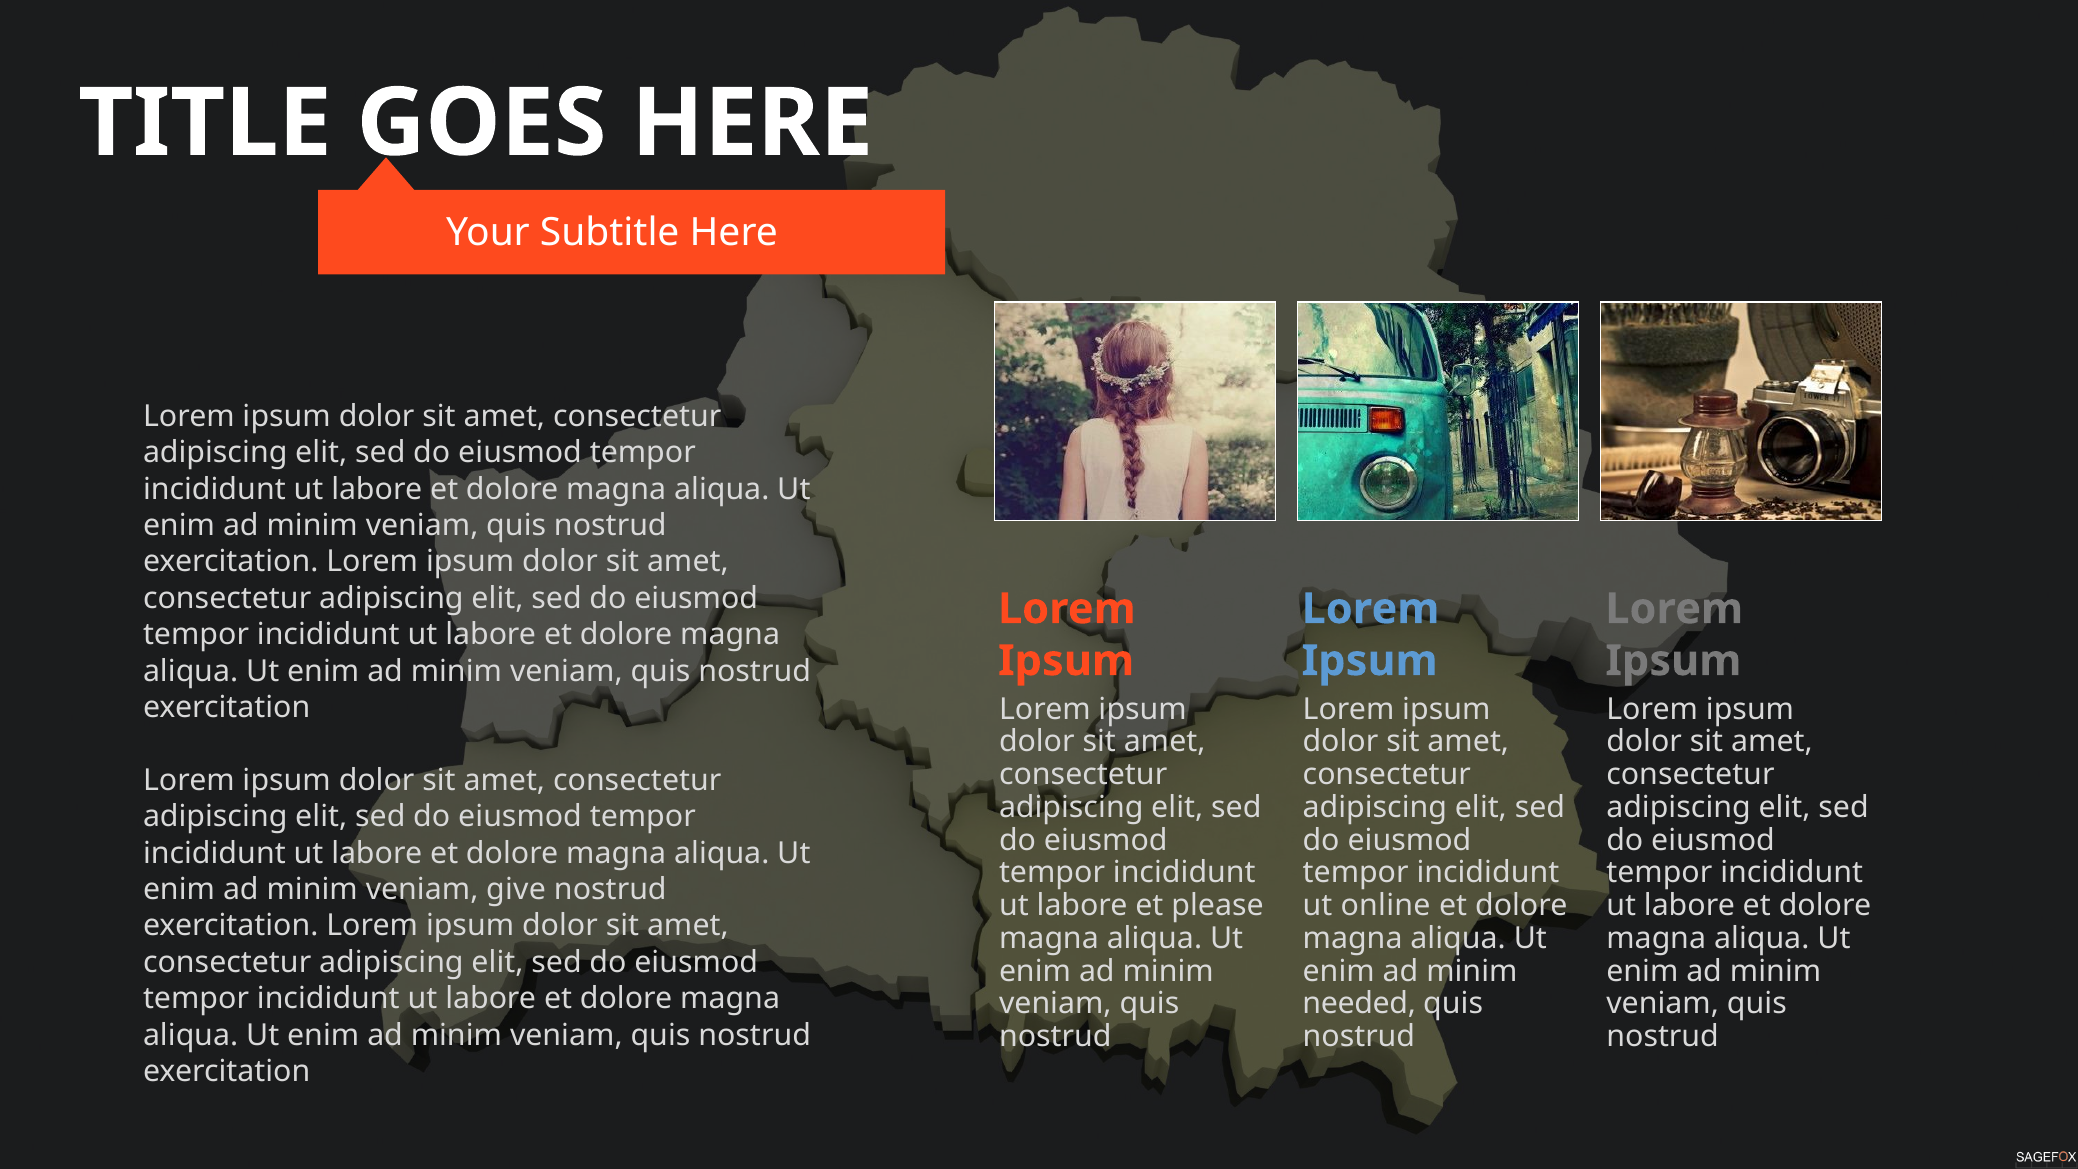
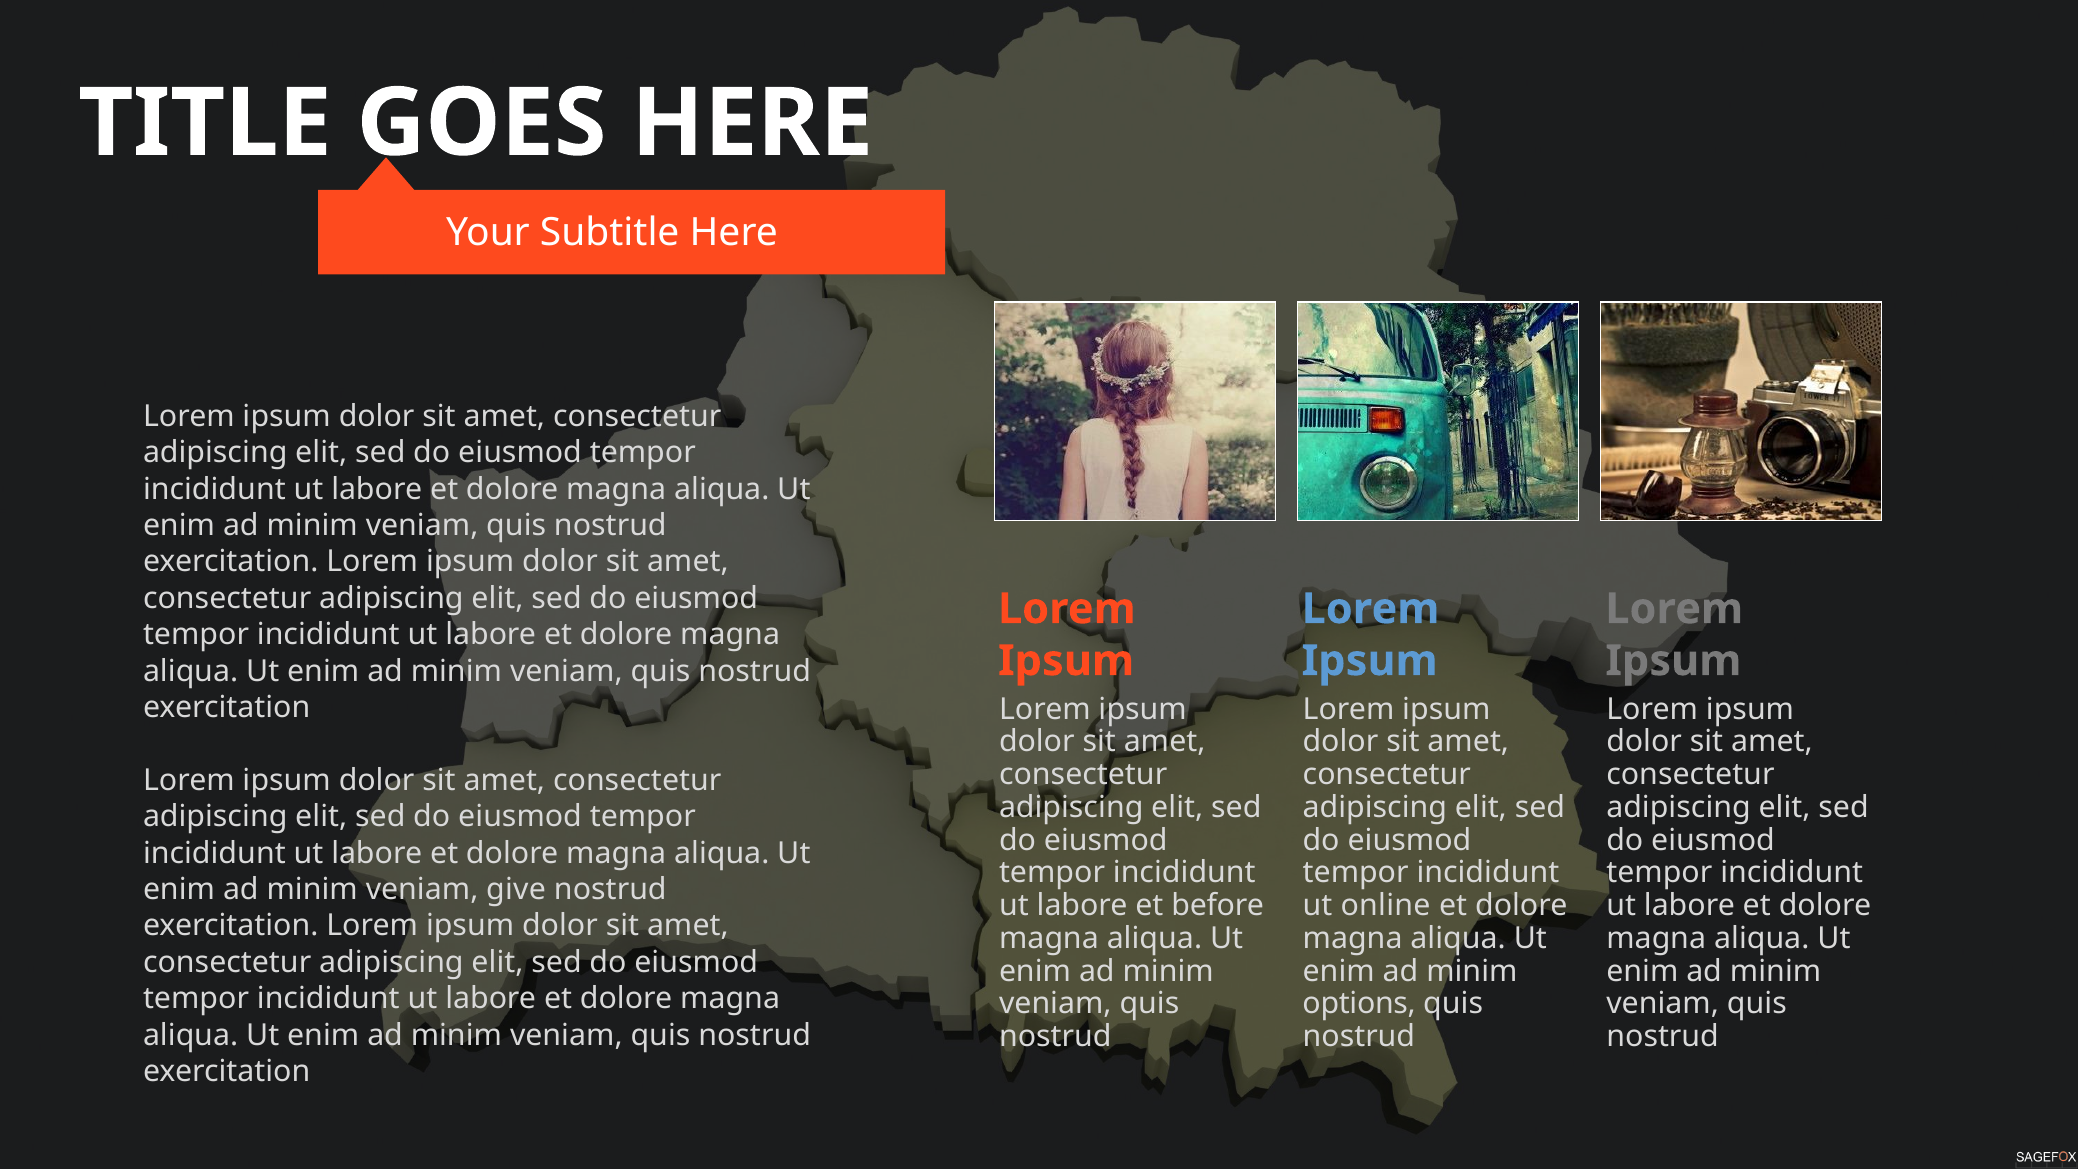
please: please -> before
needed: needed -> options
